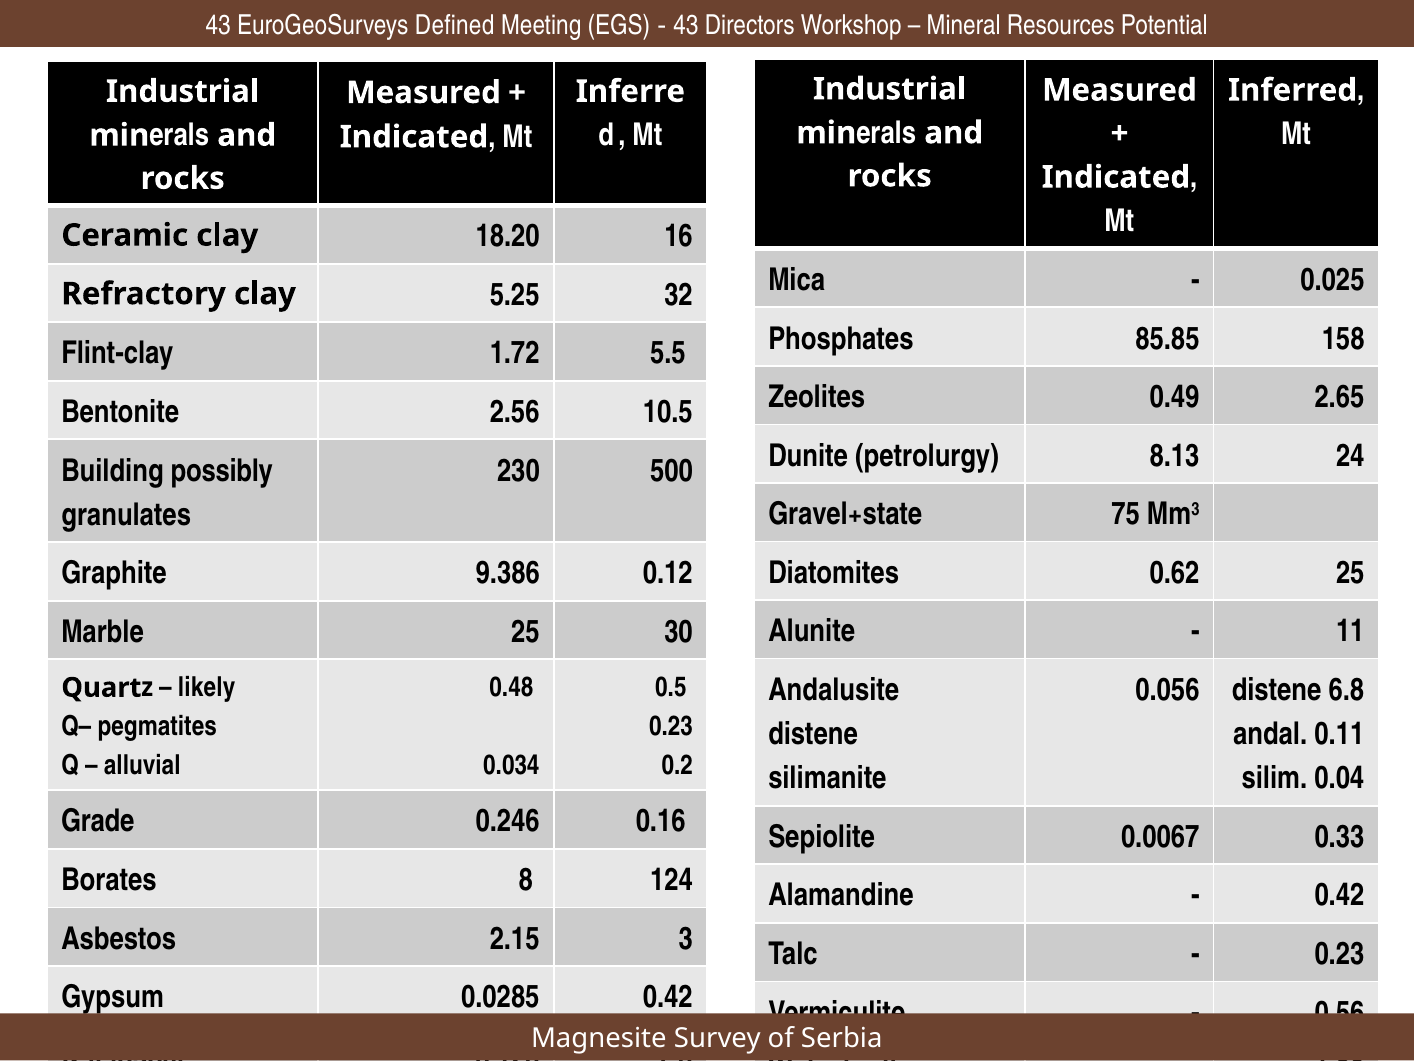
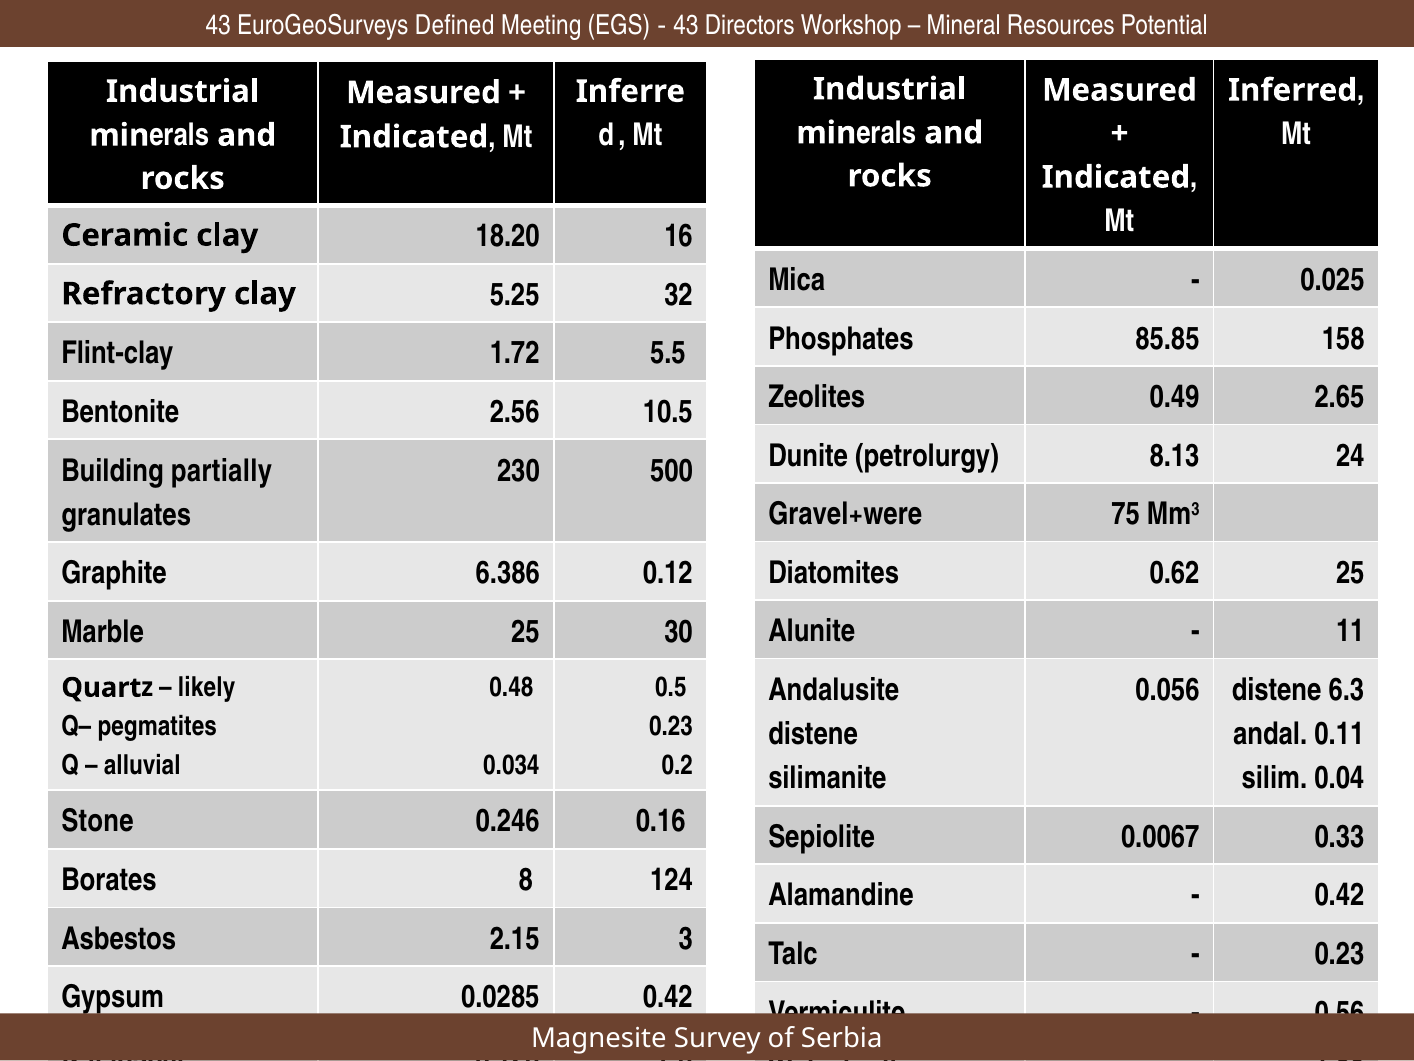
possibly: possibly -> partially
Gravel+state: Gravel+state -> Gravel+were
9.386: 9.386 -> 6.386
6.8: 6.8 -> 6.3
Grade: Grade -> Stone
